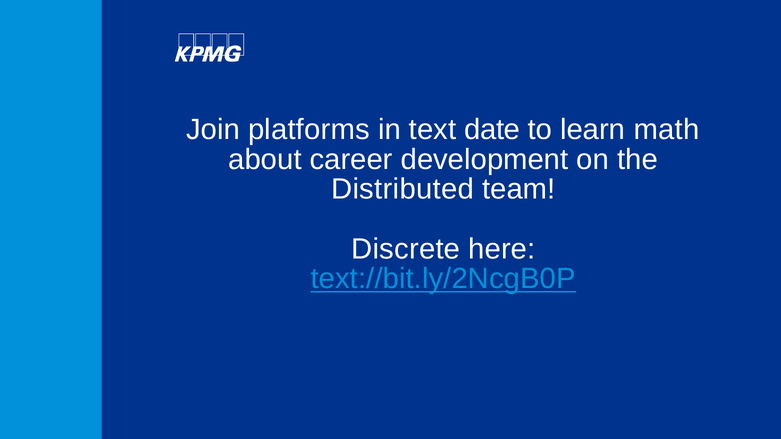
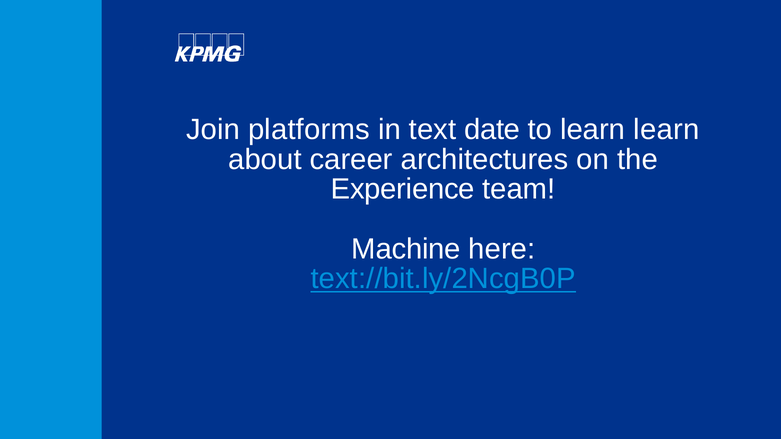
learn math: math -> learn
development: development -> architectures
Distributed: Distributed -> Experience
Discrete: Discrete -> Machine
